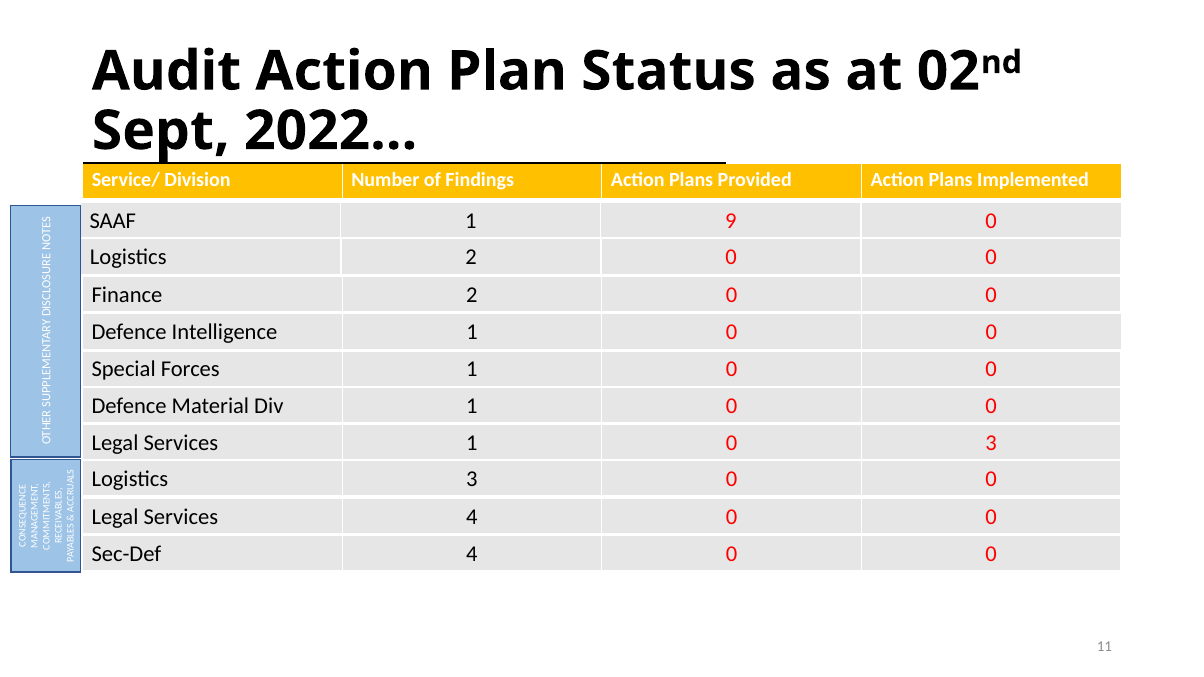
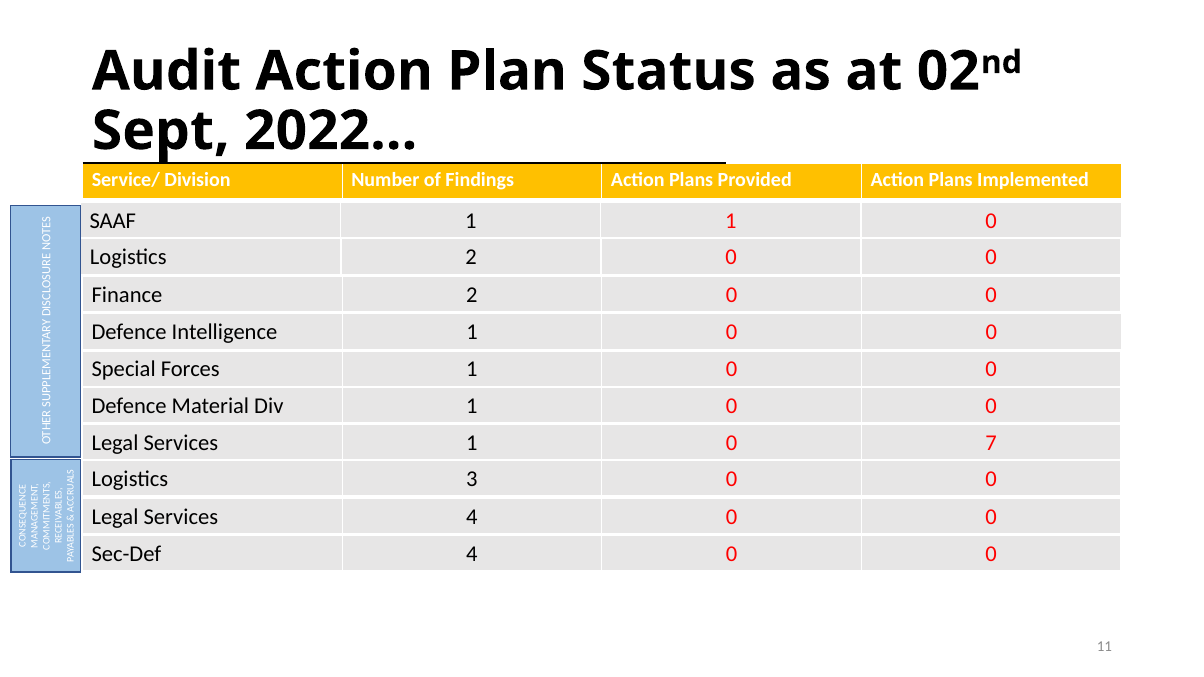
1 9: 9 -> 1
0 3: 3 -> 7
